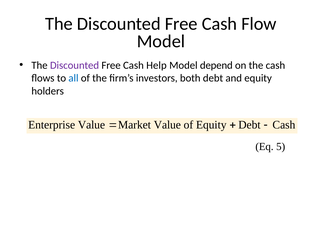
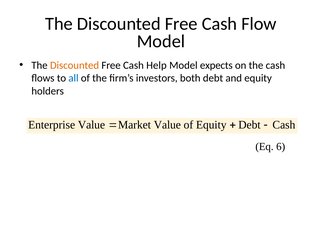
Discounted at (75, 65) colour: purple -> orange
depend: depend -> expects
5: 5 -> 6
